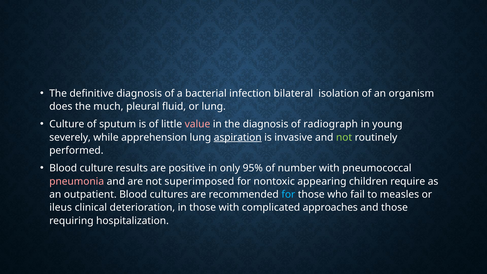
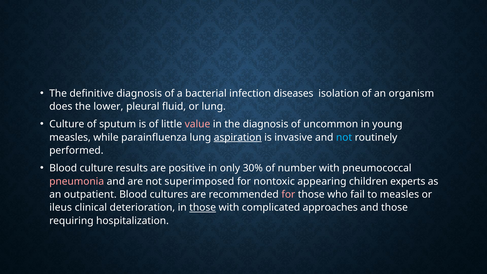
bilateral: bilateral -> diseases
much: much -> lower
radiograph: radiograph -> uncommon
severely at (70, 137): severely -> measles
apprehension: apprehension -> parainfluenza
not at (344, 137) colour: light green -> light blue
95%: 95% -> 30%
require: require -> experts
for at (288, 194) colour: light blue -> pink
those at (203, 208) underline: none -> present
